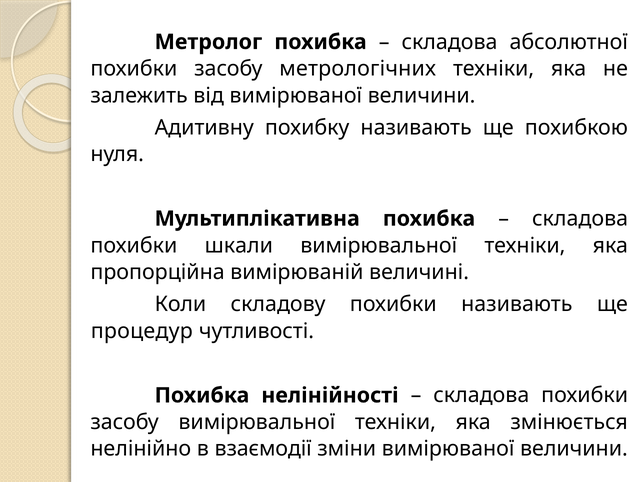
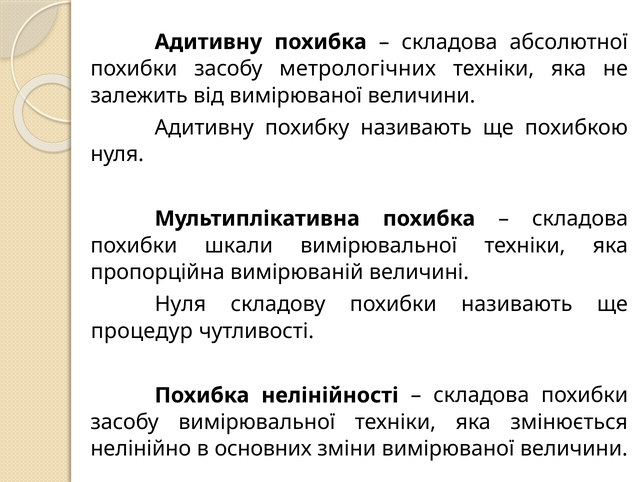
Метролог at (208, 42): Метролог -> Адитивну
Коли at (180, 304): Коли -> Нуля
взаємодії: взаємодії -> основних
